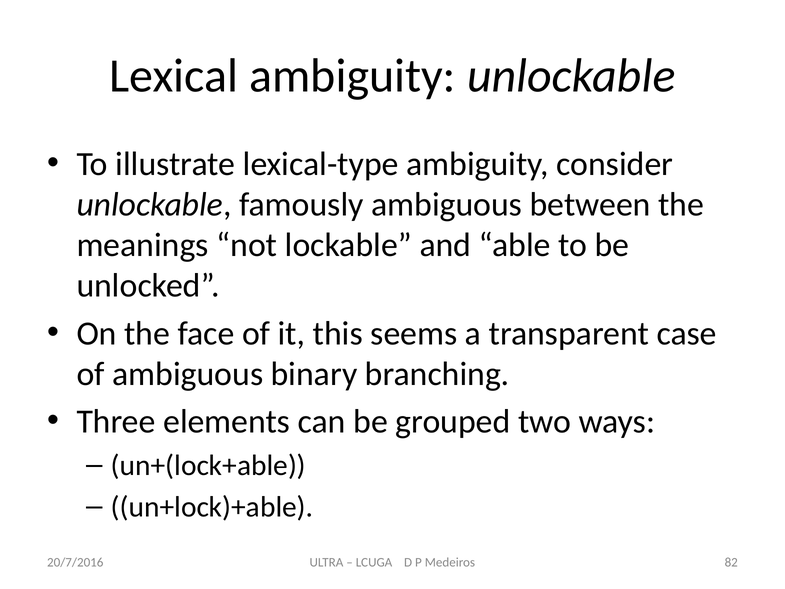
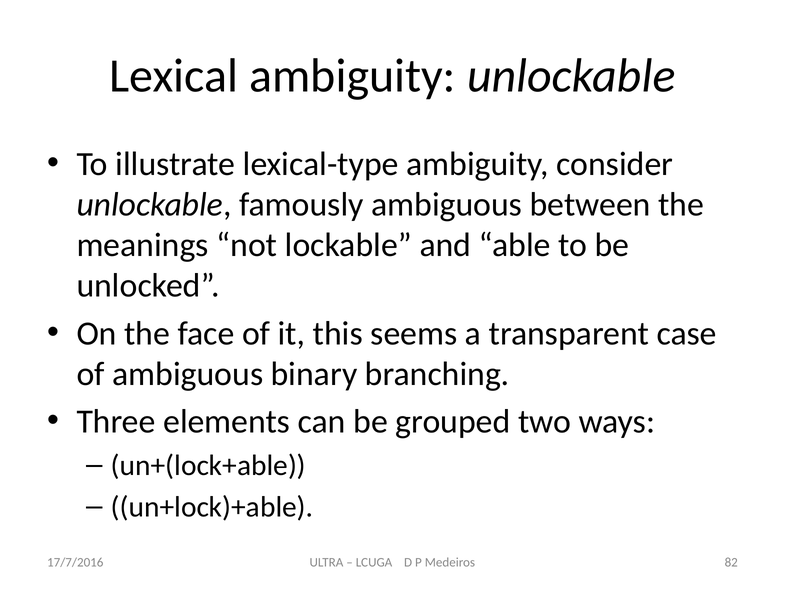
20/7/2016: 20/7/2016 -> 17/7/2016
